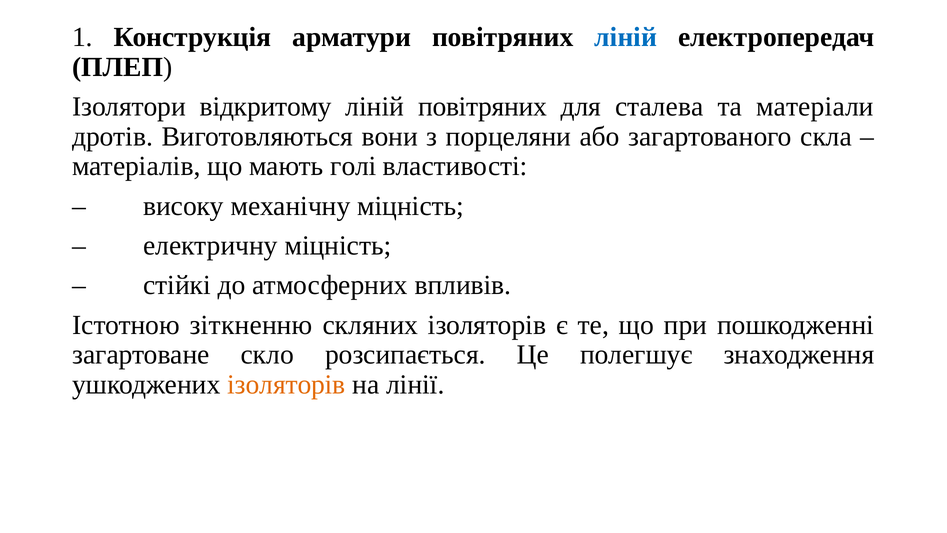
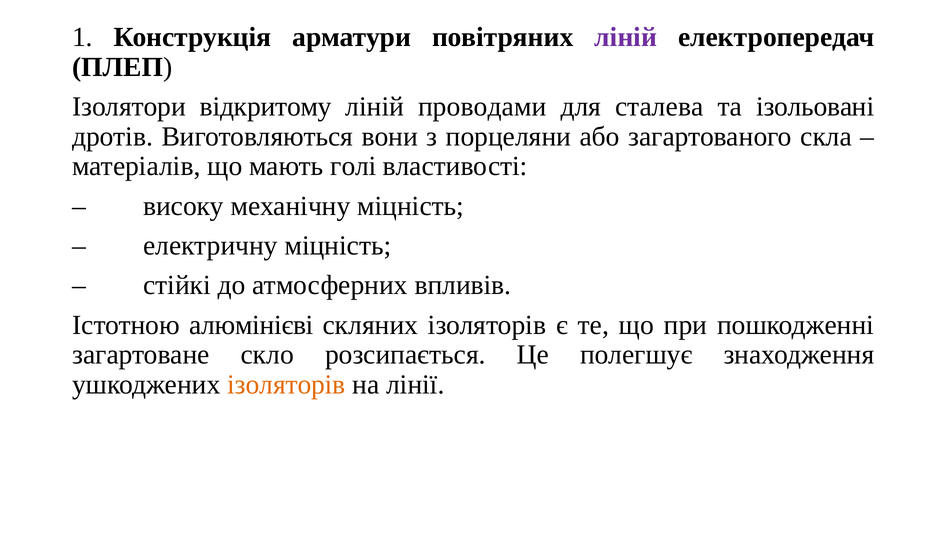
ліній at (626, 37) colour: blue -> purple
ліній повітряних: повітряних -> проводами
матеріали: матеріали -> ізольовані
зіткненню: зіткненню -> алюмінієві
